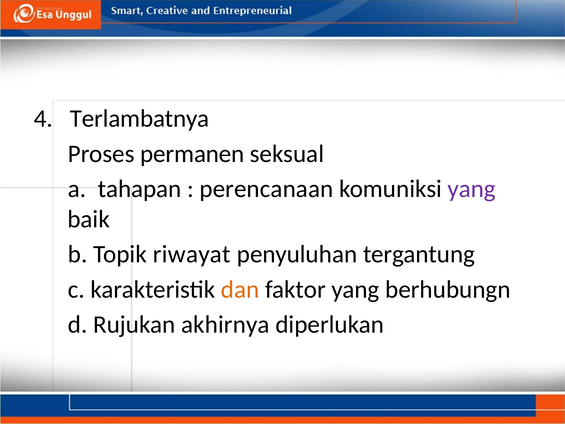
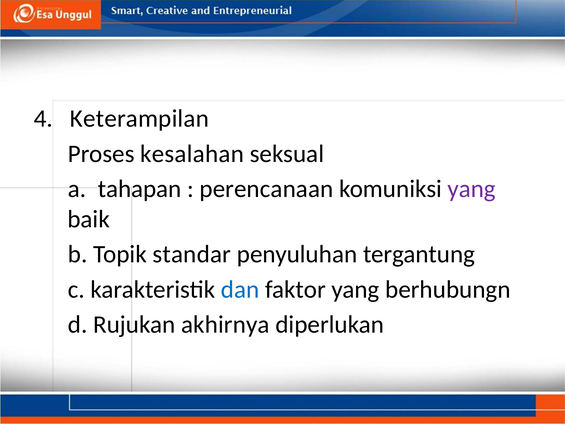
Terlambatnya: Terlambatnya -> Keterampilan
permanen: permanen -> kesalahan
riwayat: riwayat -> standar
dan colour: orange -> blue
